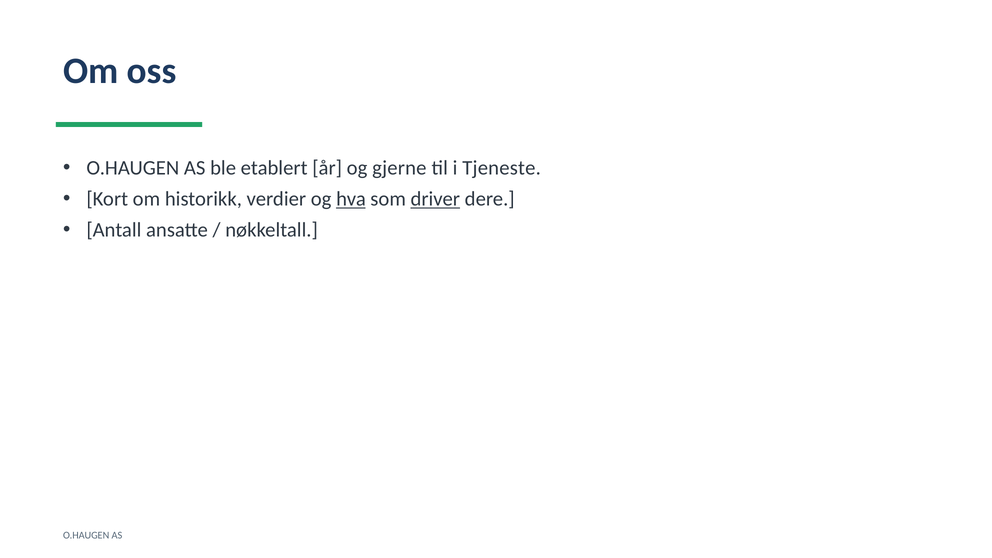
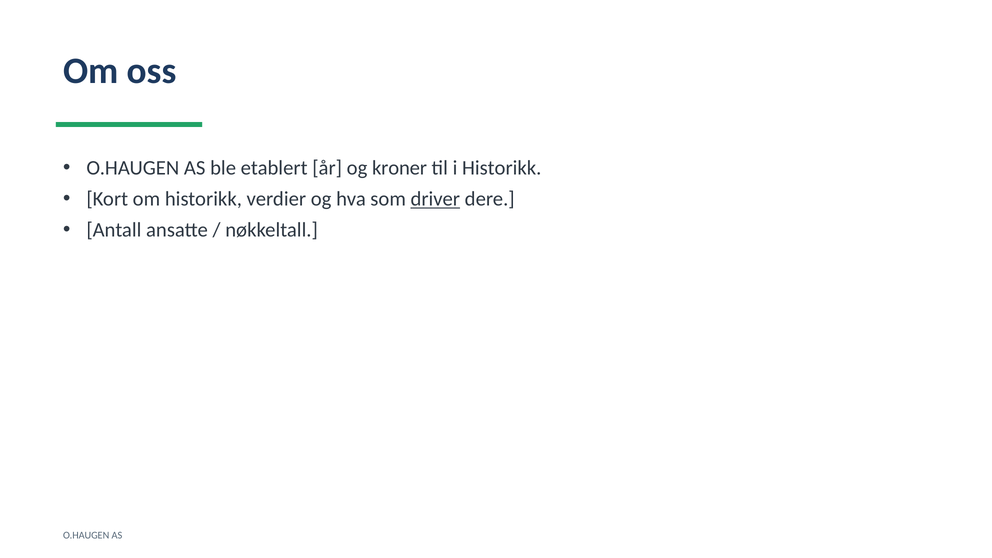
gjerne: gjerne -> kroner
i Tjeneste: Tjeneste -> Historikk
hva underline: present -> none
